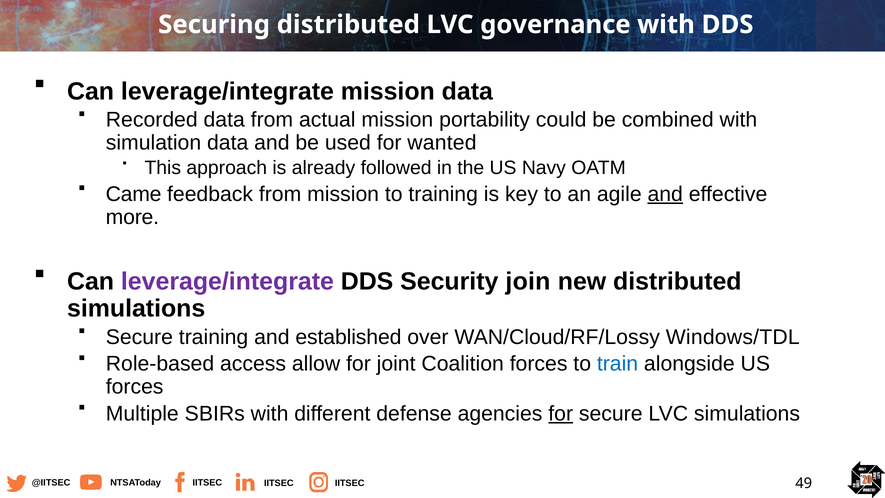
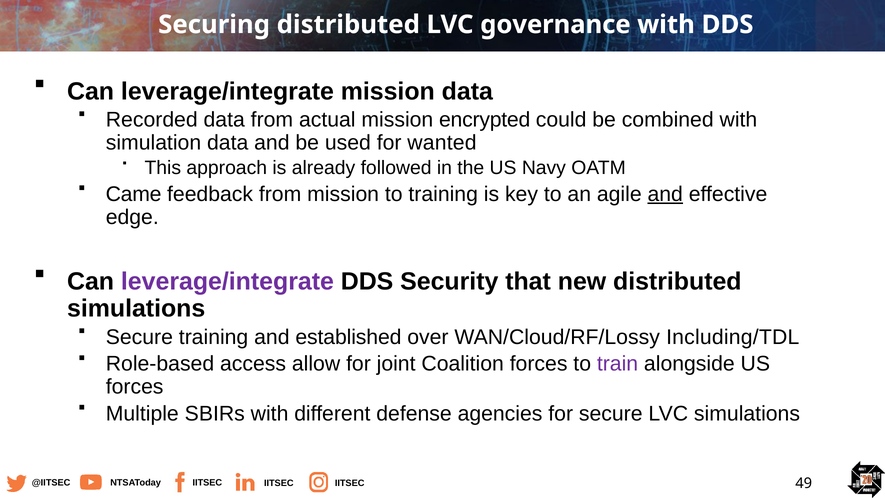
portability: portability -> encrypted
more: more -> edge
join: join -> that
Windows/TDL: Windows/TDL -> Including/TDL
train colour: blue -> purple
for at (561, 414) underline: present -> none
